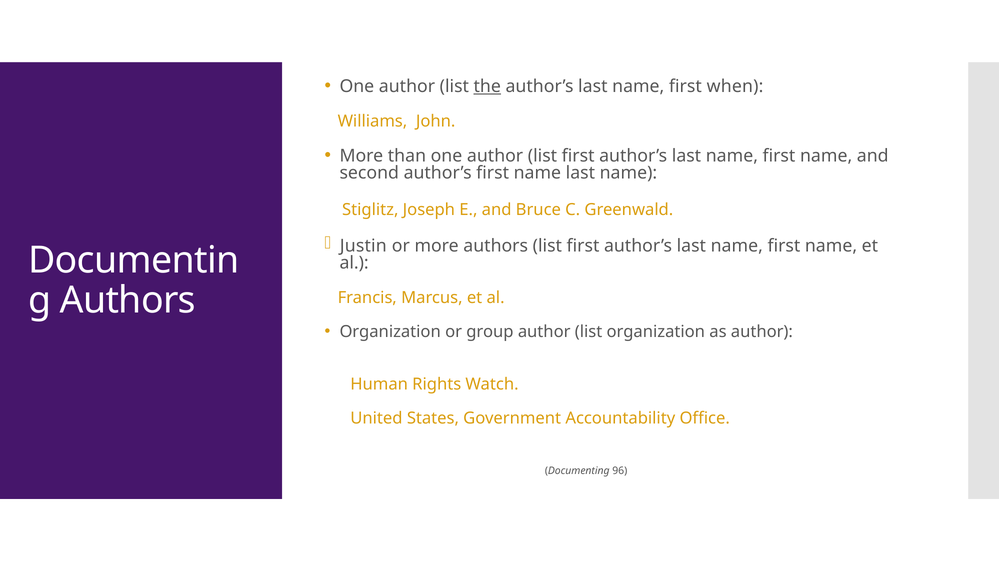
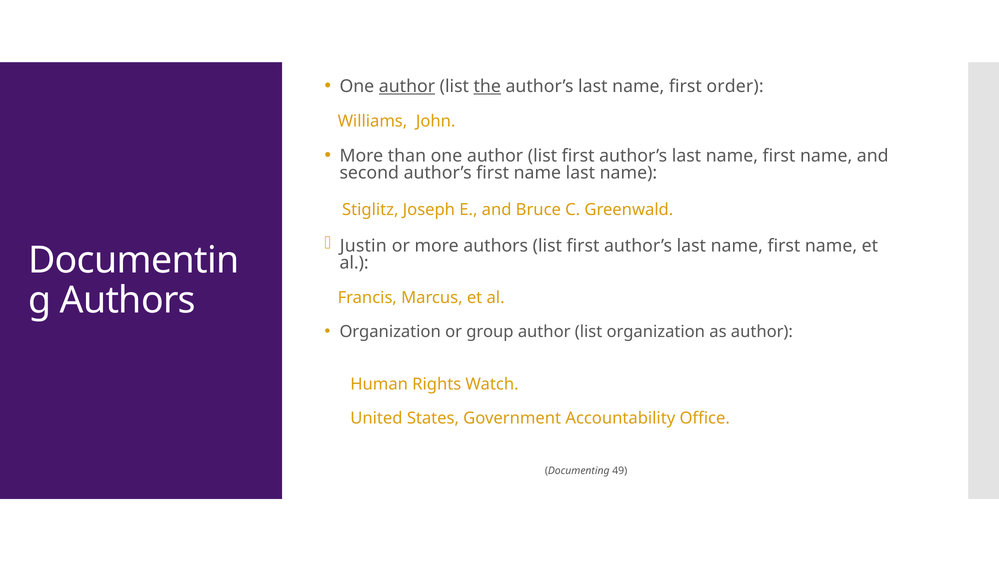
author at (407, 86) underline: none -> present
when: when -> order
96: 96 -> 49
